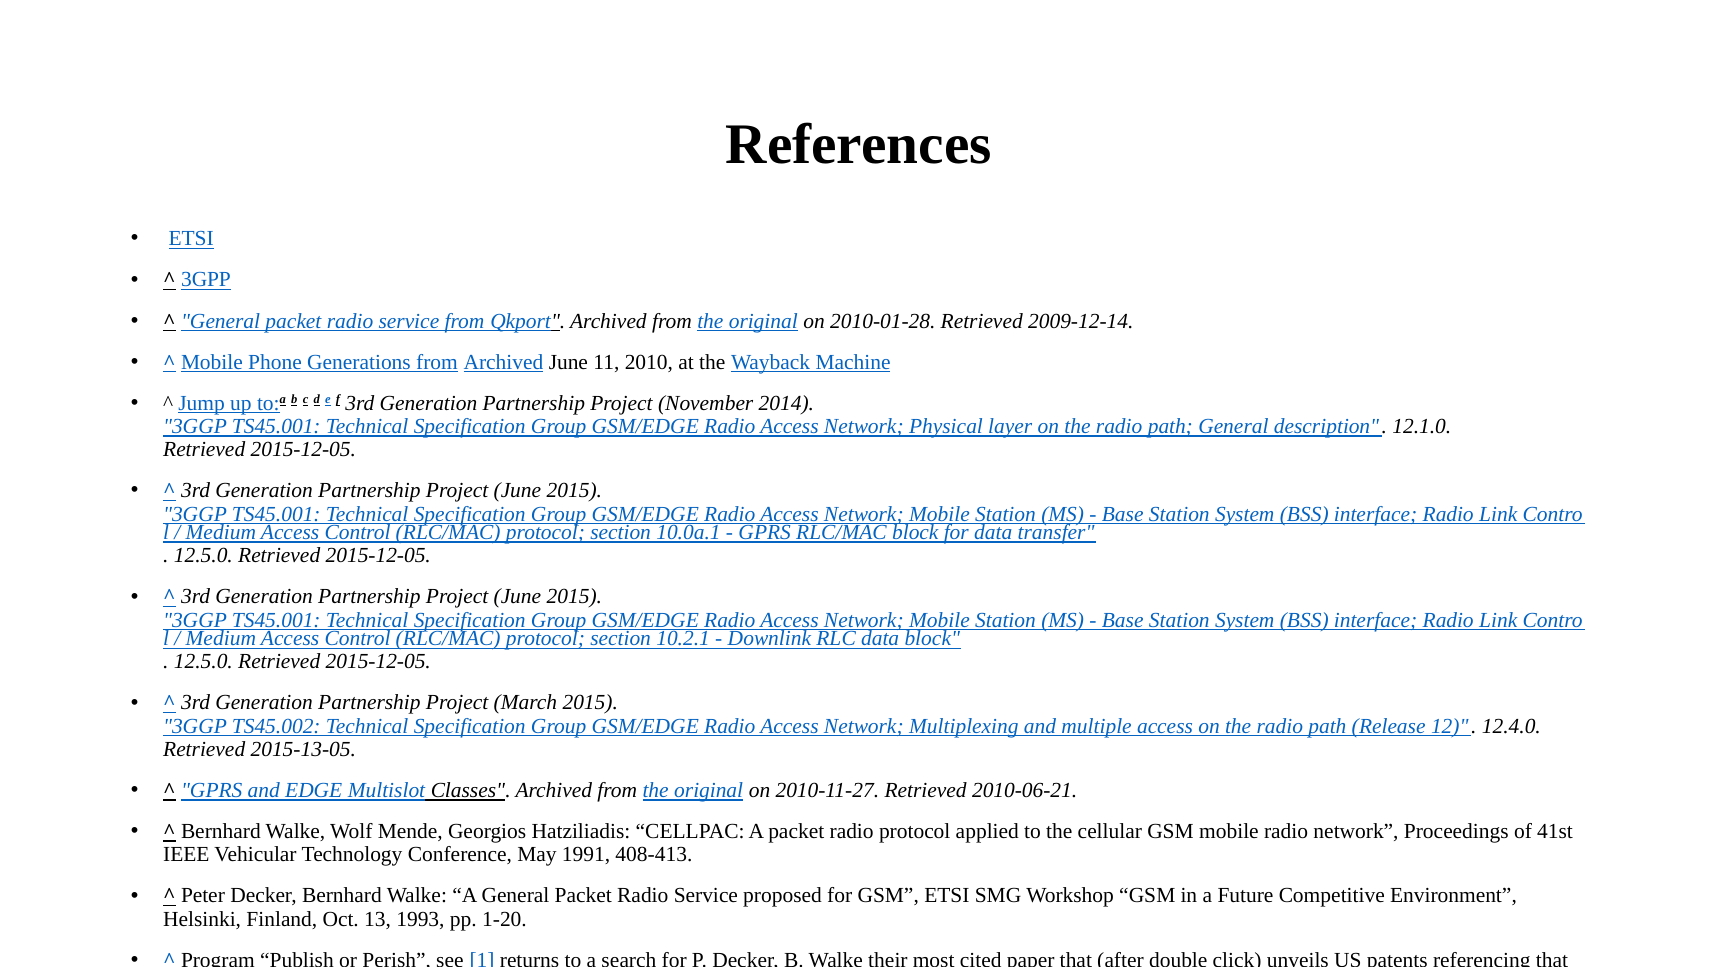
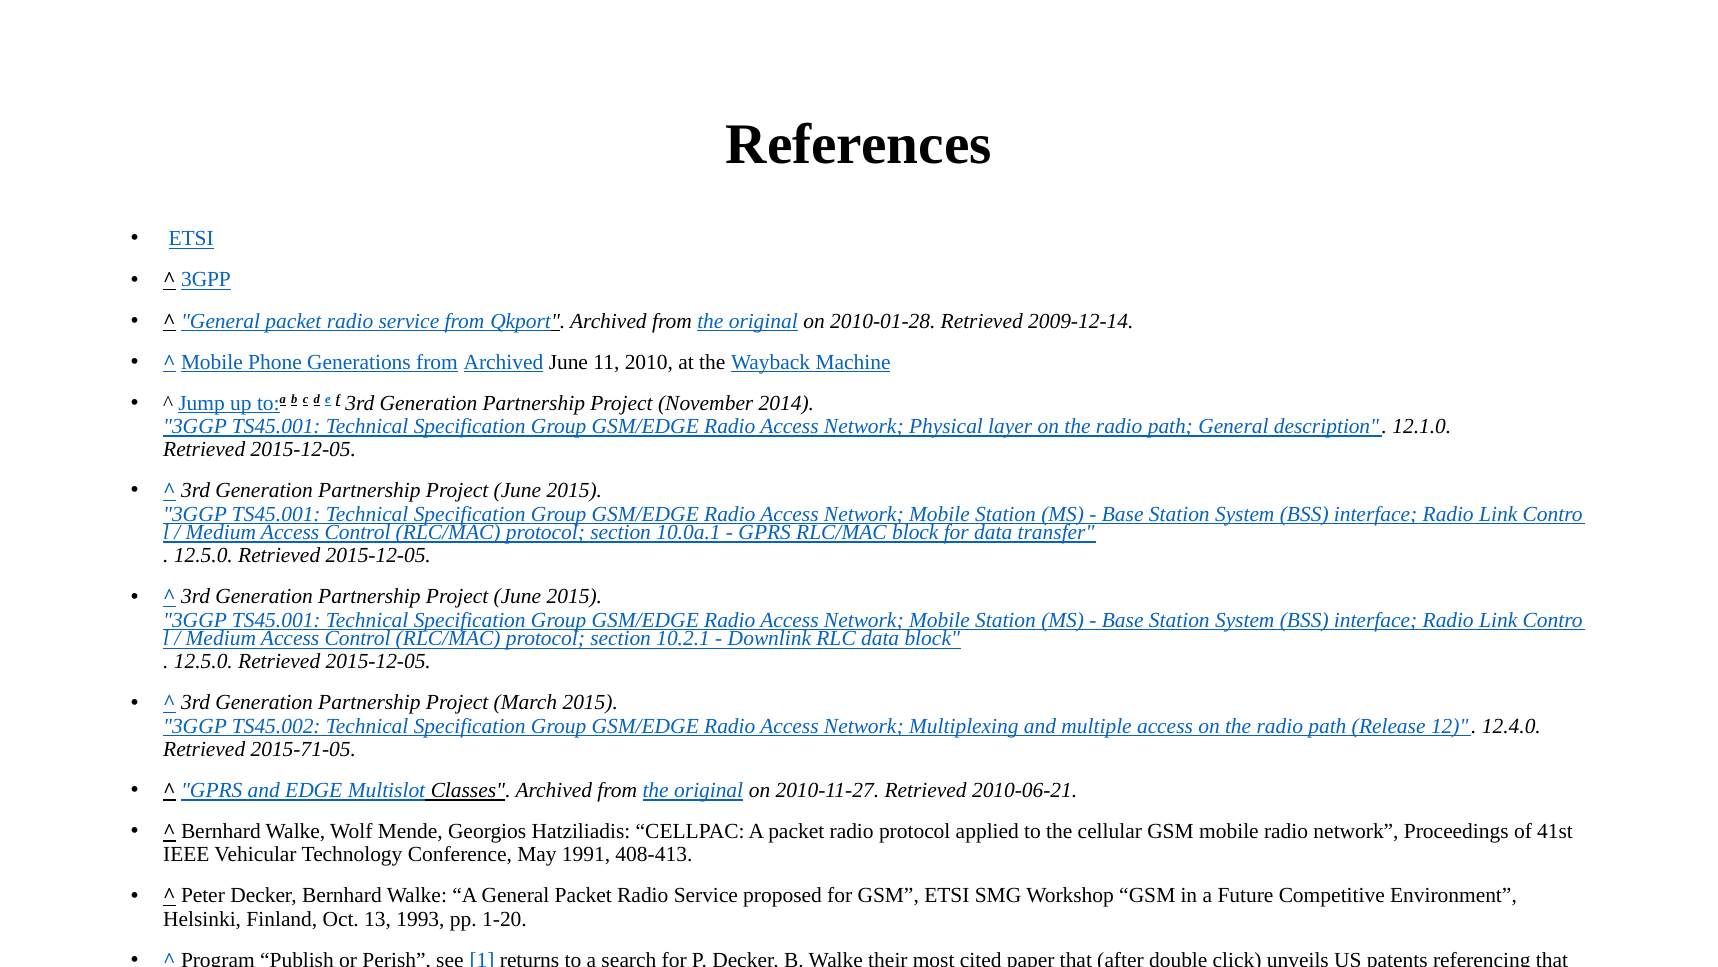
2015-13-05: 2015-13-05 -> 2015-71-05
